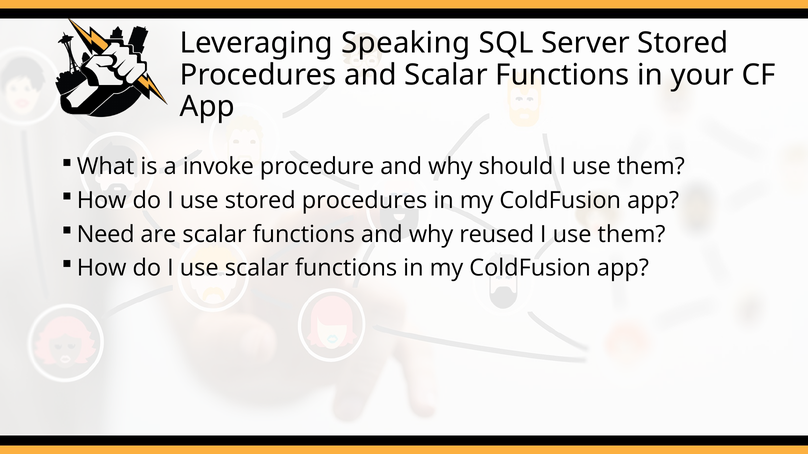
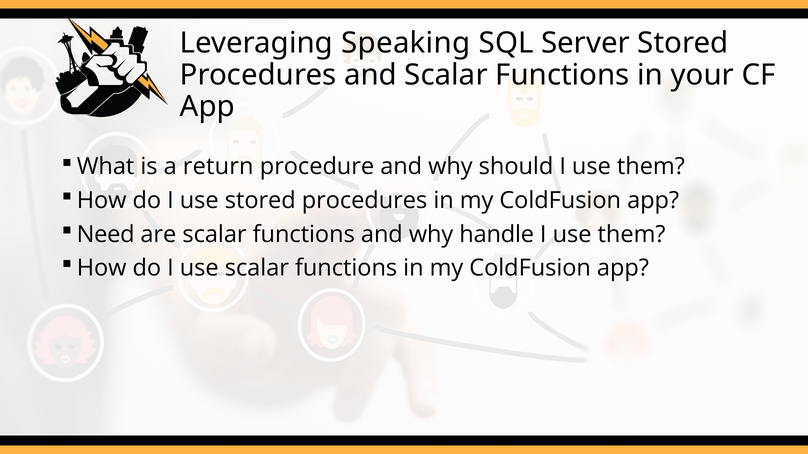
invoke: invoke -> return
reused: reused -> handle
